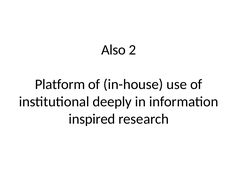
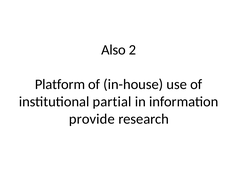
deeply: deeply -> partial
inspired: inspired -> provide
